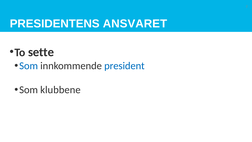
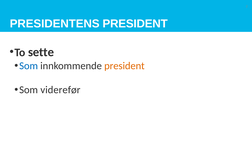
PRESIDENTENS ANSVARET: ANSVARET -> PRESIDENT
president at (124, 66) colour: blue -> orange
klubbene: klubbene -> viderefør
